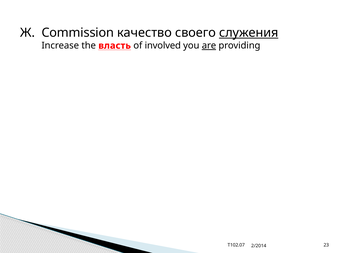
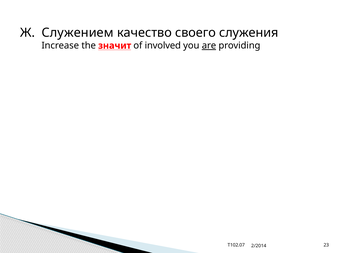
Commission: Commission -> Служением
служения underline: present -> none
власть: власть -> значит
